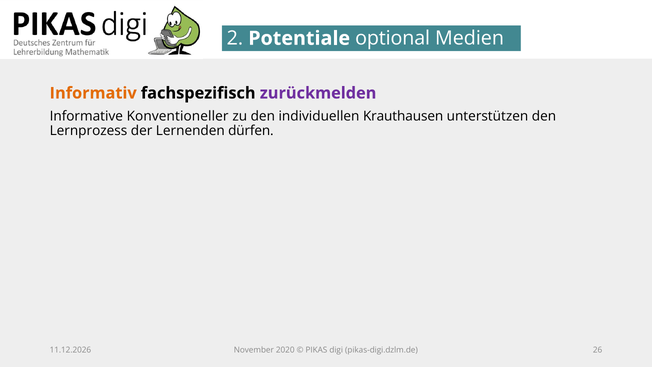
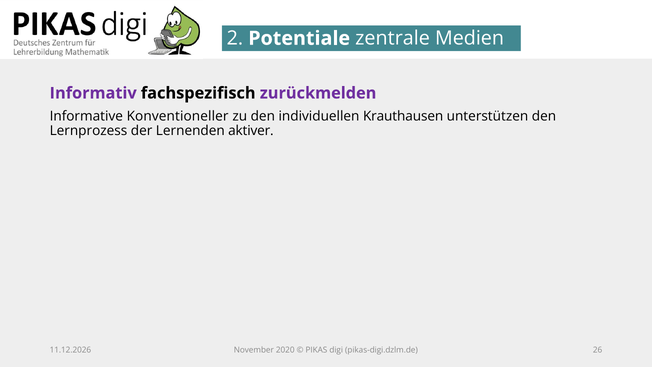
optional: optional -> zentrale
Informativ colour: orange -> purple
dürfen: dürfen -> aktiver
